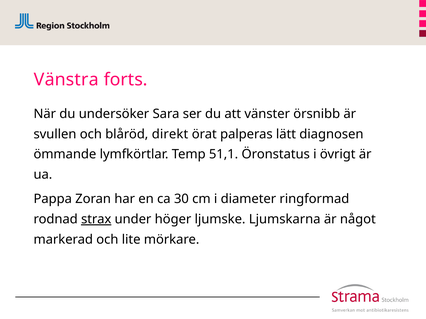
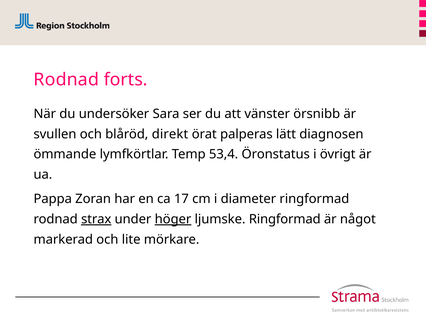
Vänstra at (66, 80): Vänstra -> Rodnad
51,1: 51,1 -> 53,4
30: 30 -> 17
höger underline: none -> present
ljumske Ljumskarna: Ljumskarna -> Ringformad
